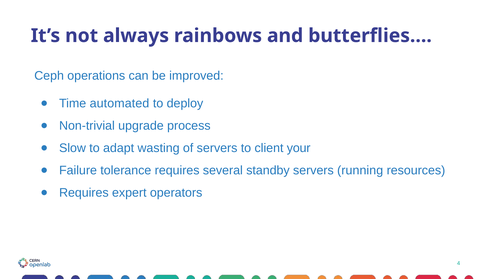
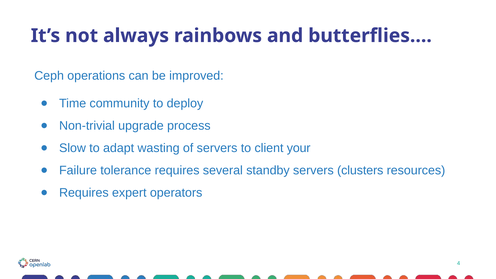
automated: automated -> community
running: running -> clusters
